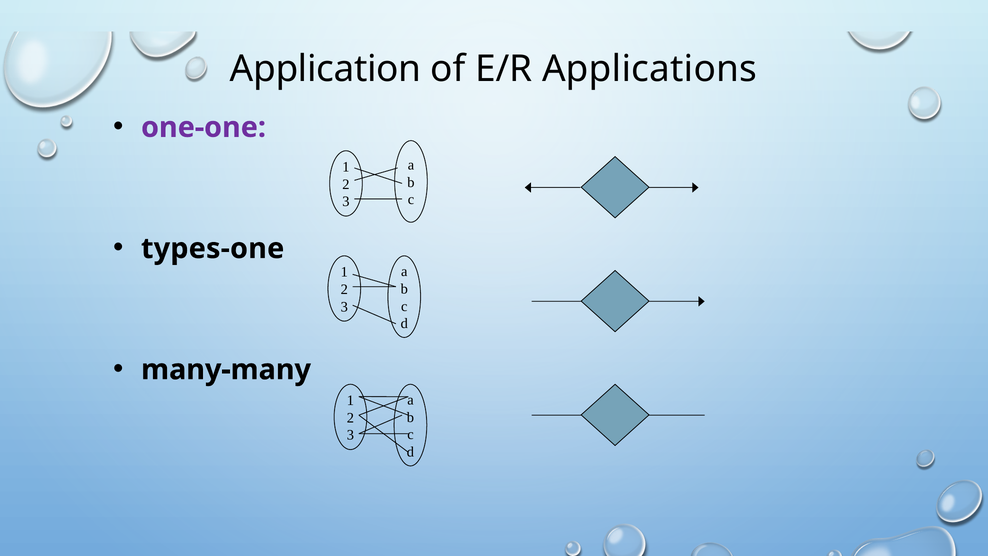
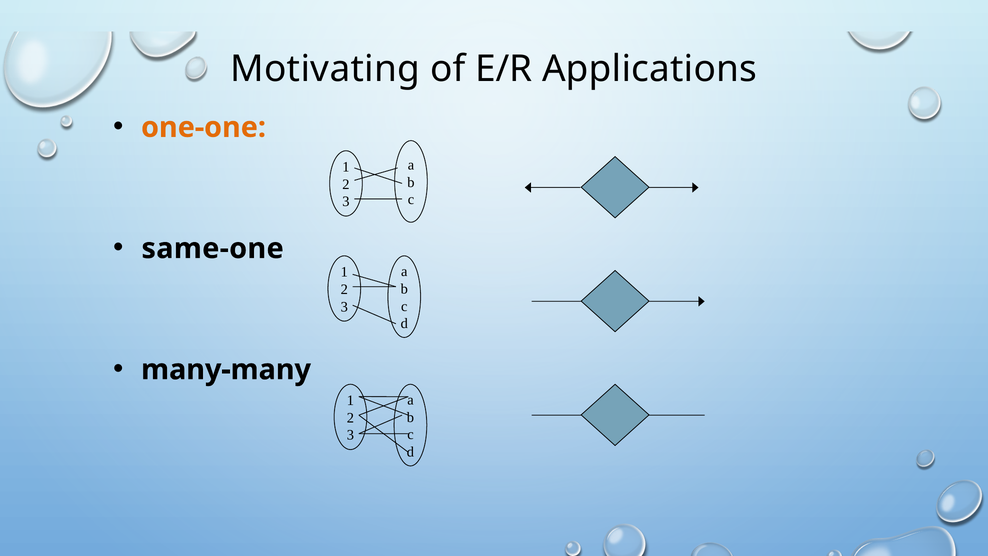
Application: Application -> Motivating
one-one colour: purple -> orange
types-one: types-one -> same-one
